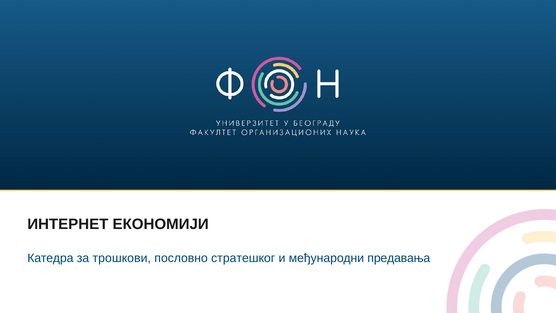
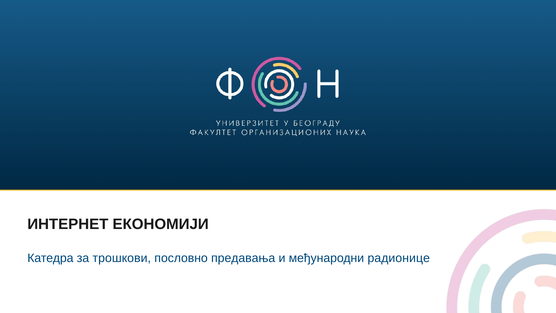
стратешког: стратешког -> предавања
предавања: предавања -> радионице
